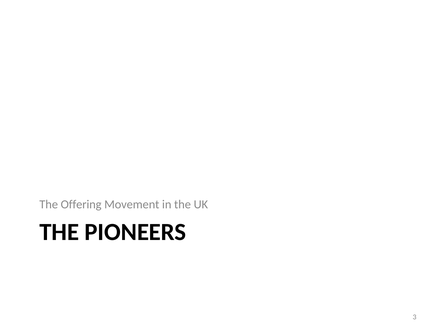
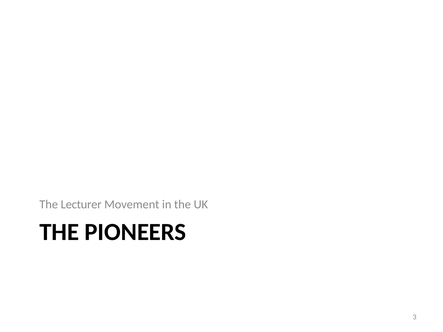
Offering: Offering -> Lecturer
